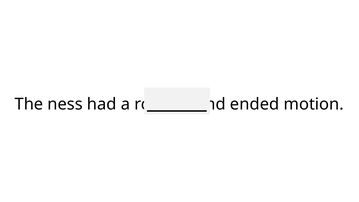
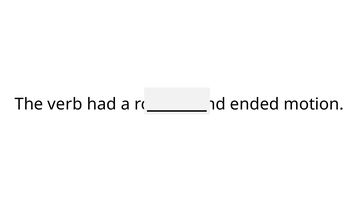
ness: ness -> verb
